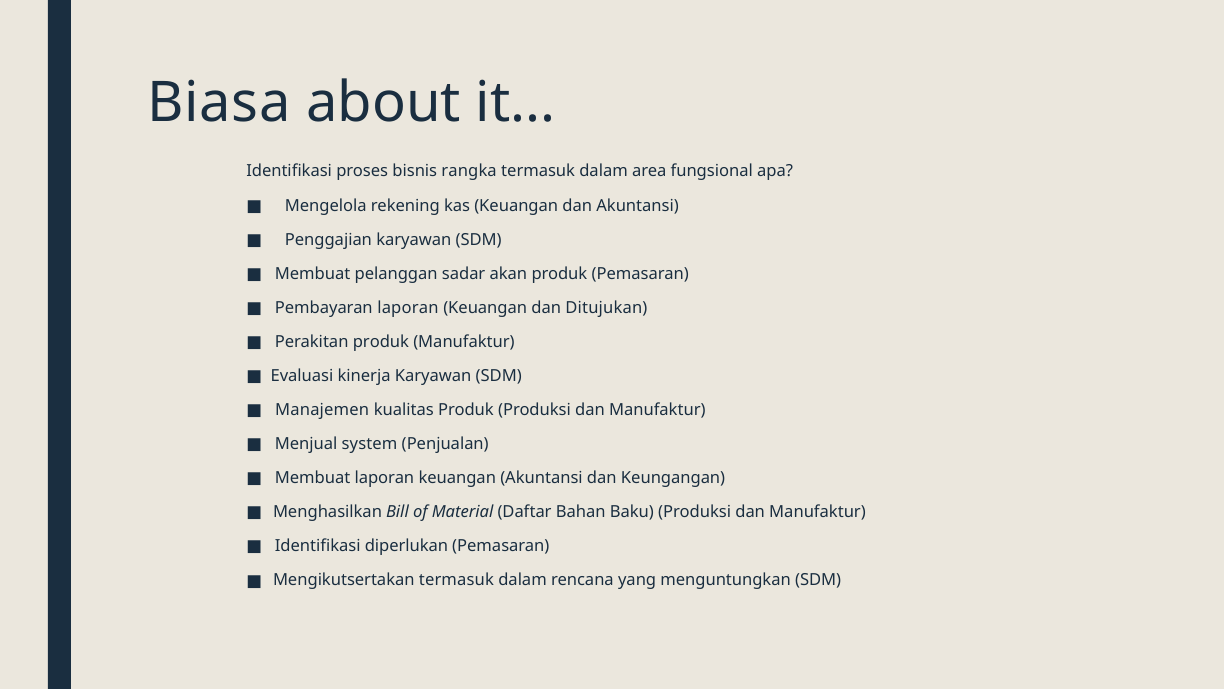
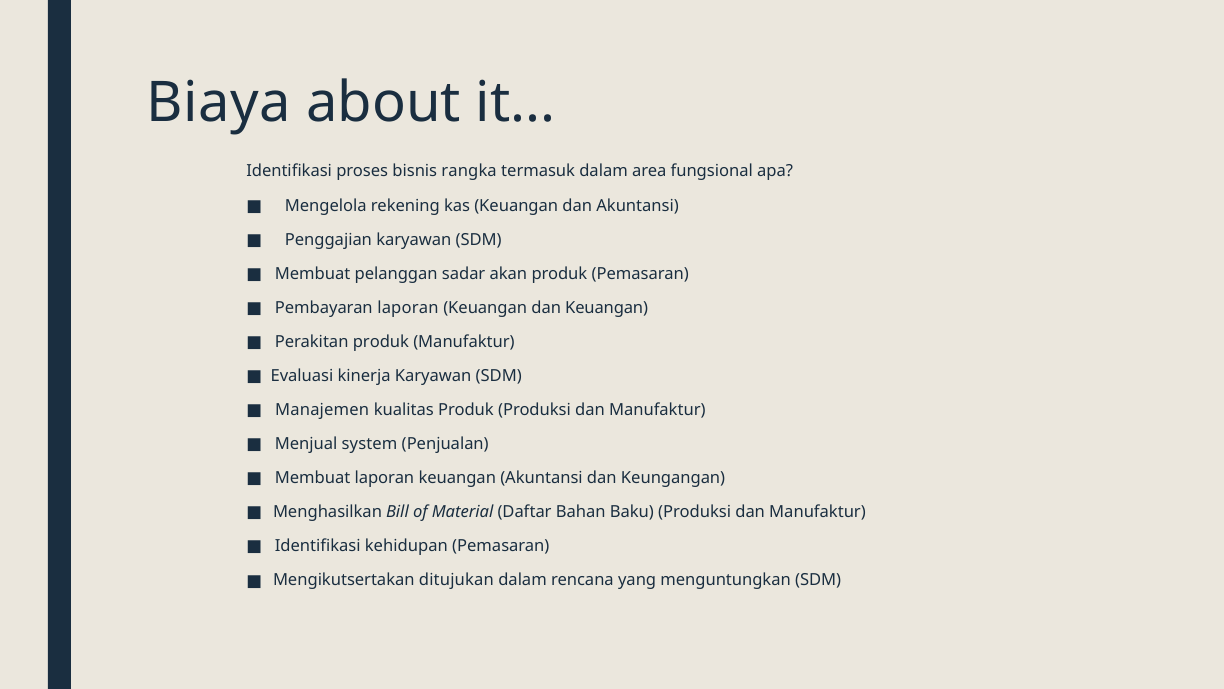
Biasa: Biasa -> Biaya
dan Ditujukan: Ditujukan -> Keuangan
diperlukan: diperlukan -> kehidupan
Mengikutsertakan termasuk: termasuk -> ditujukan
